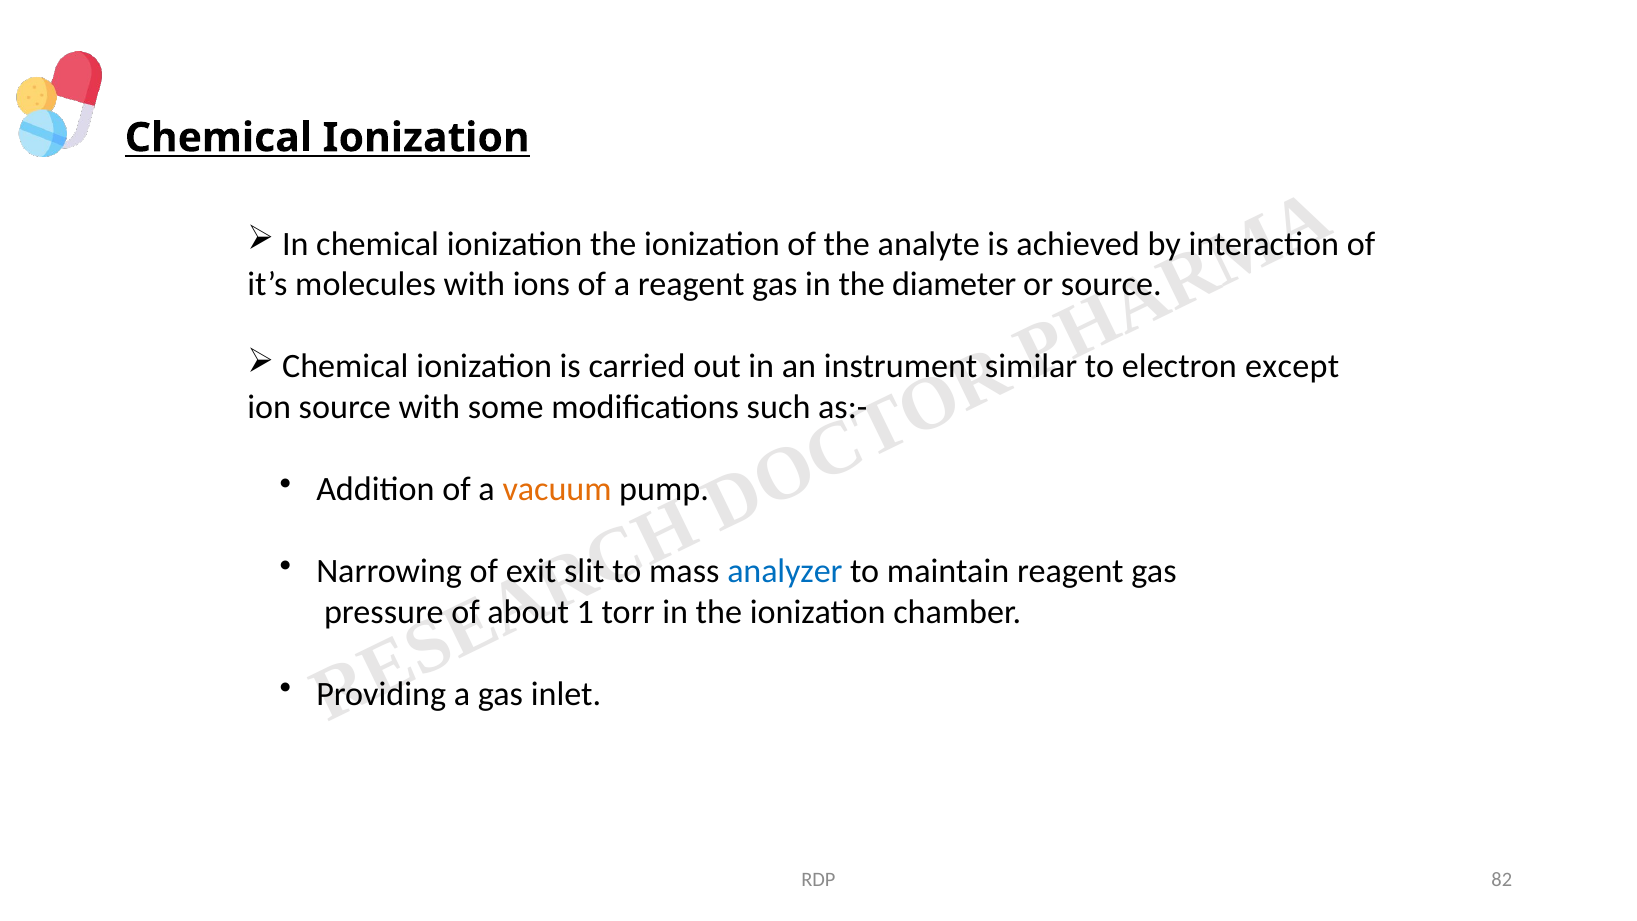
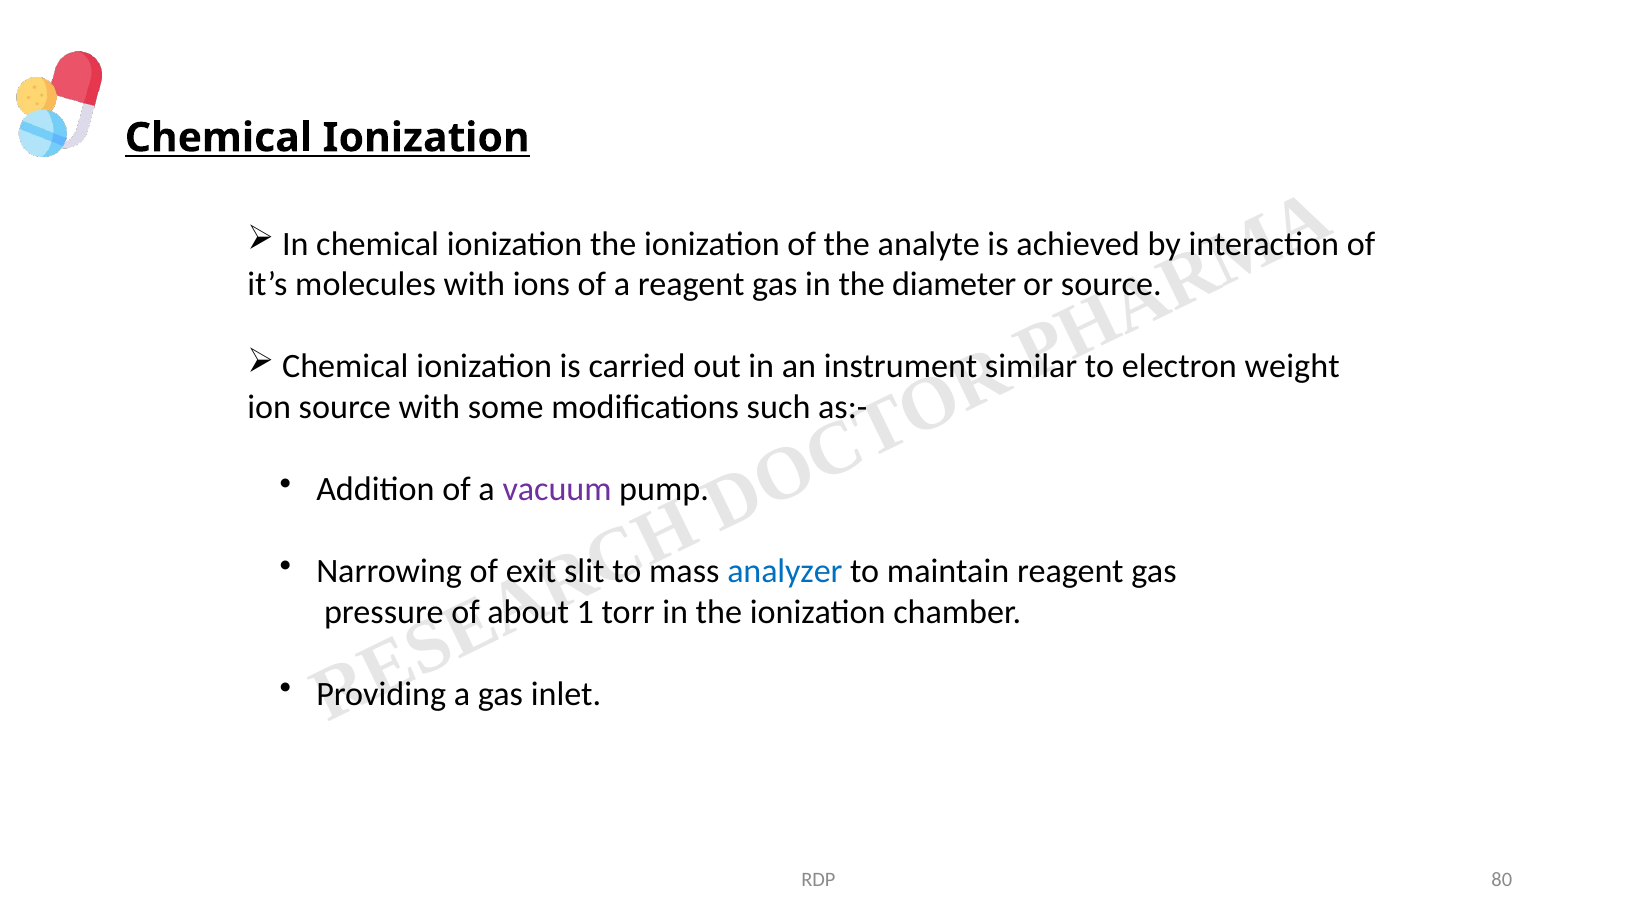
except: except -> weight
vacuum colour: orange -> purple
82: 82 -> 80
